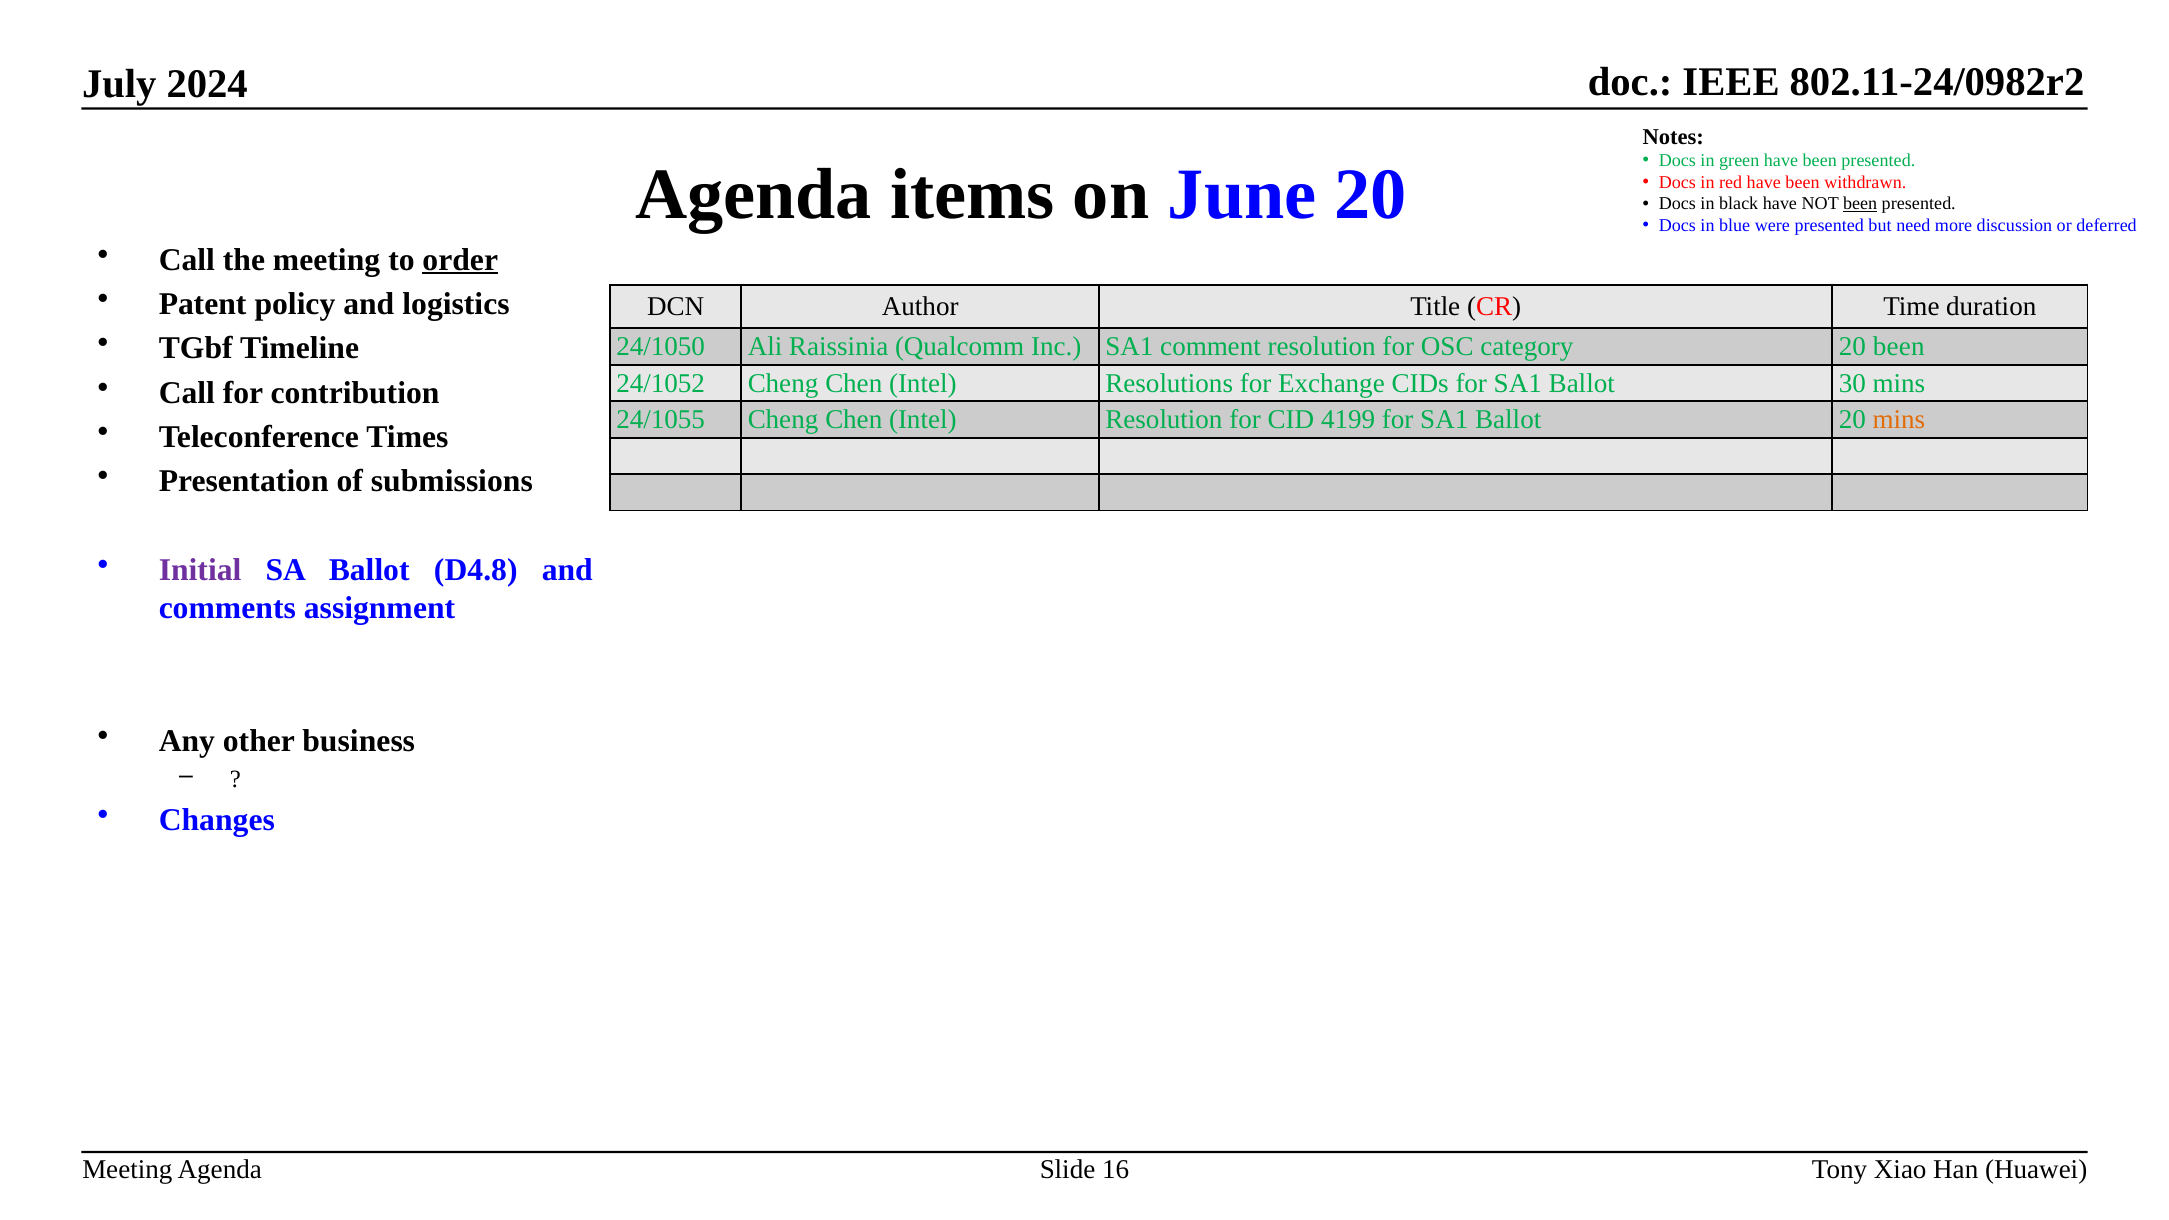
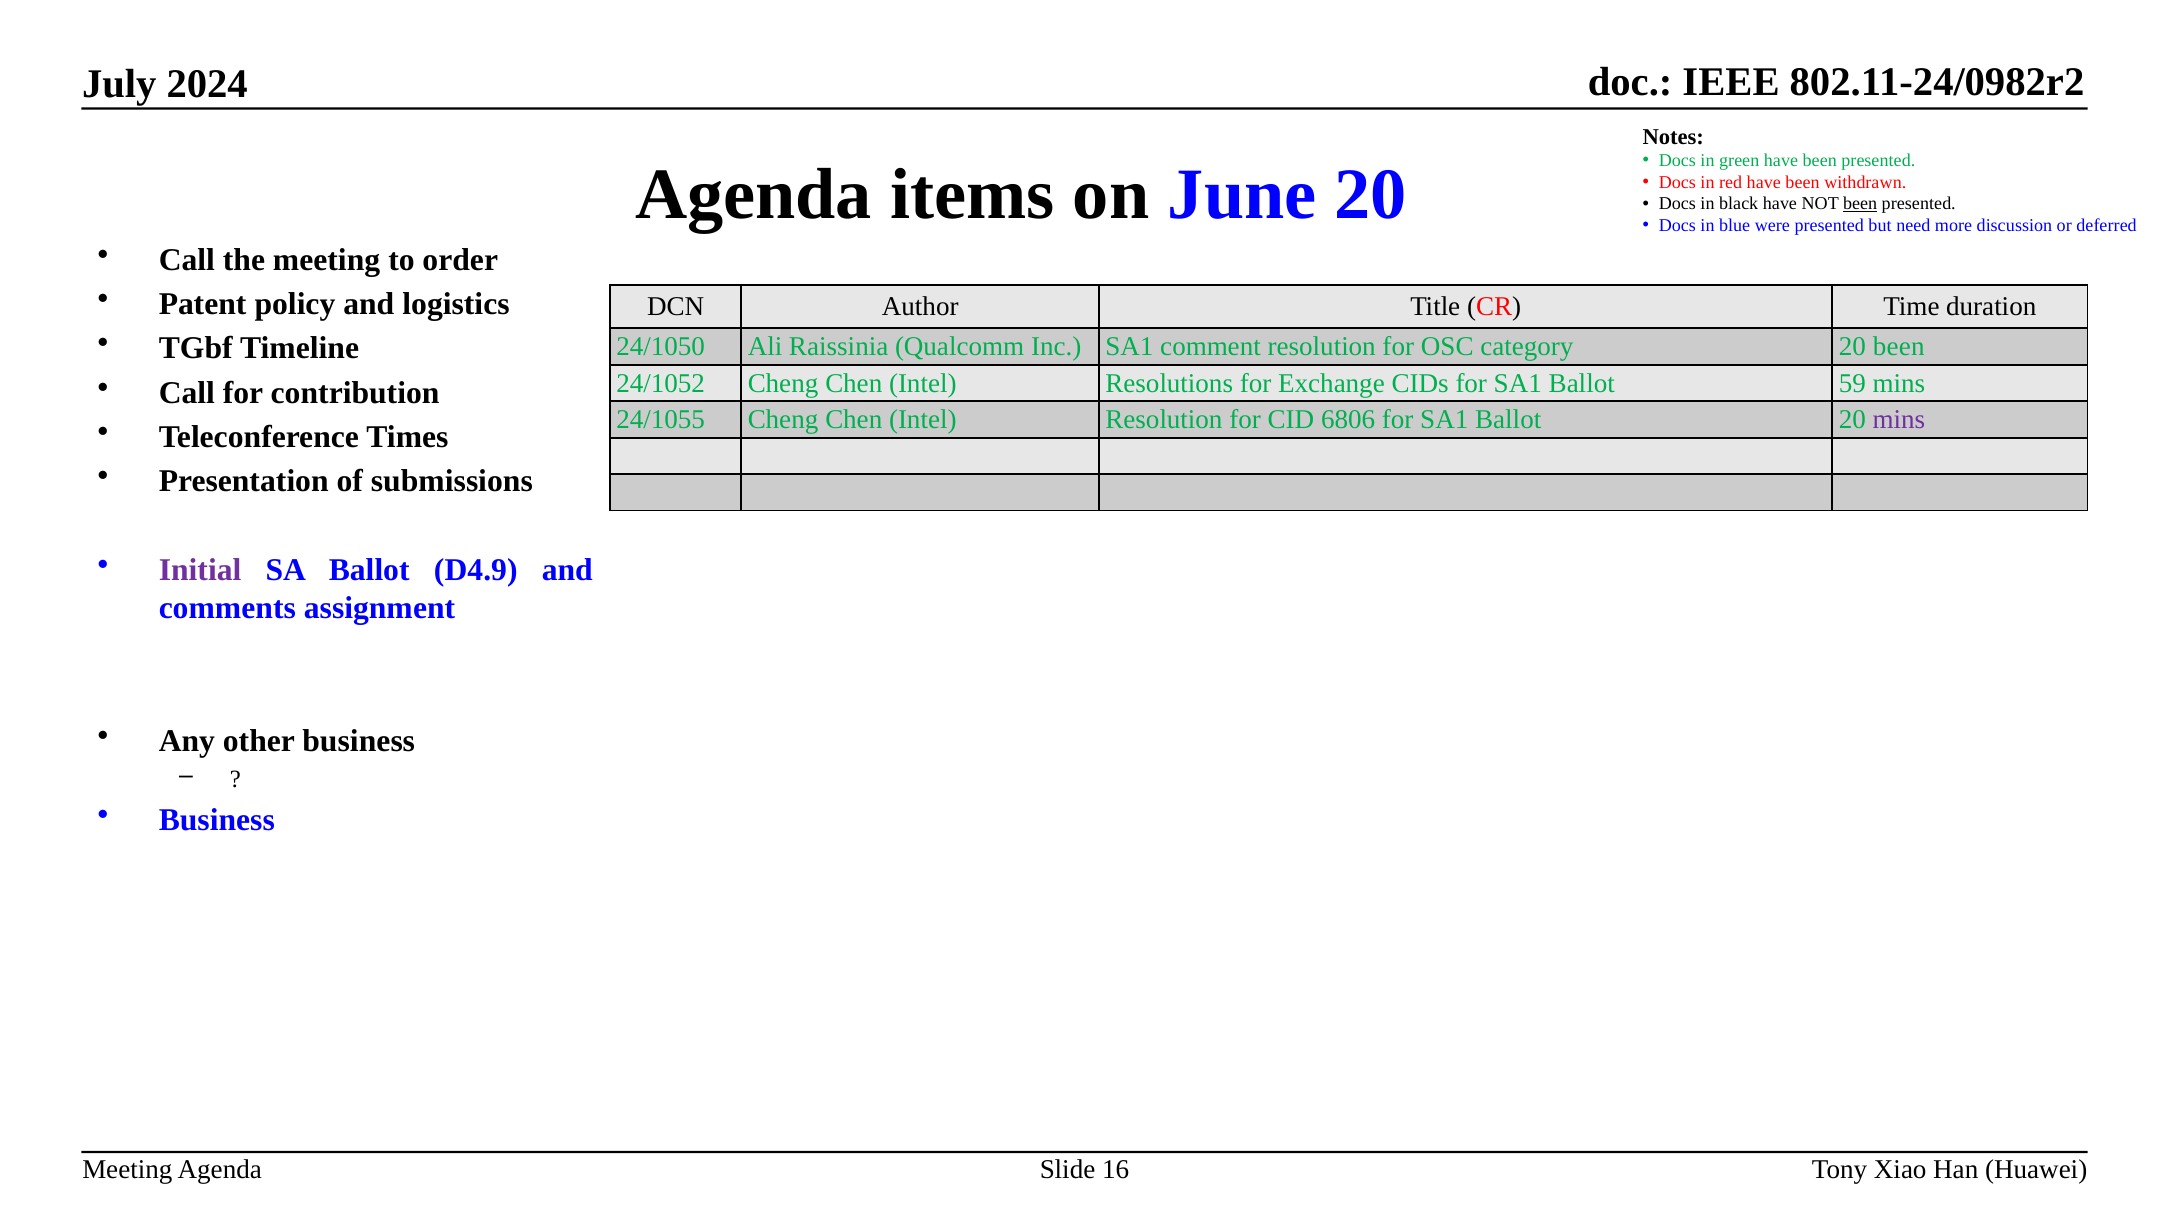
order underline: present -> none
30: 30 -> 59
4199: 4199 -> 6806
mins at (1899, 420) colour: orange -> purple
D4.8: D4.8 -> D4.9
Changes at (217, 820): Changes -> Business
